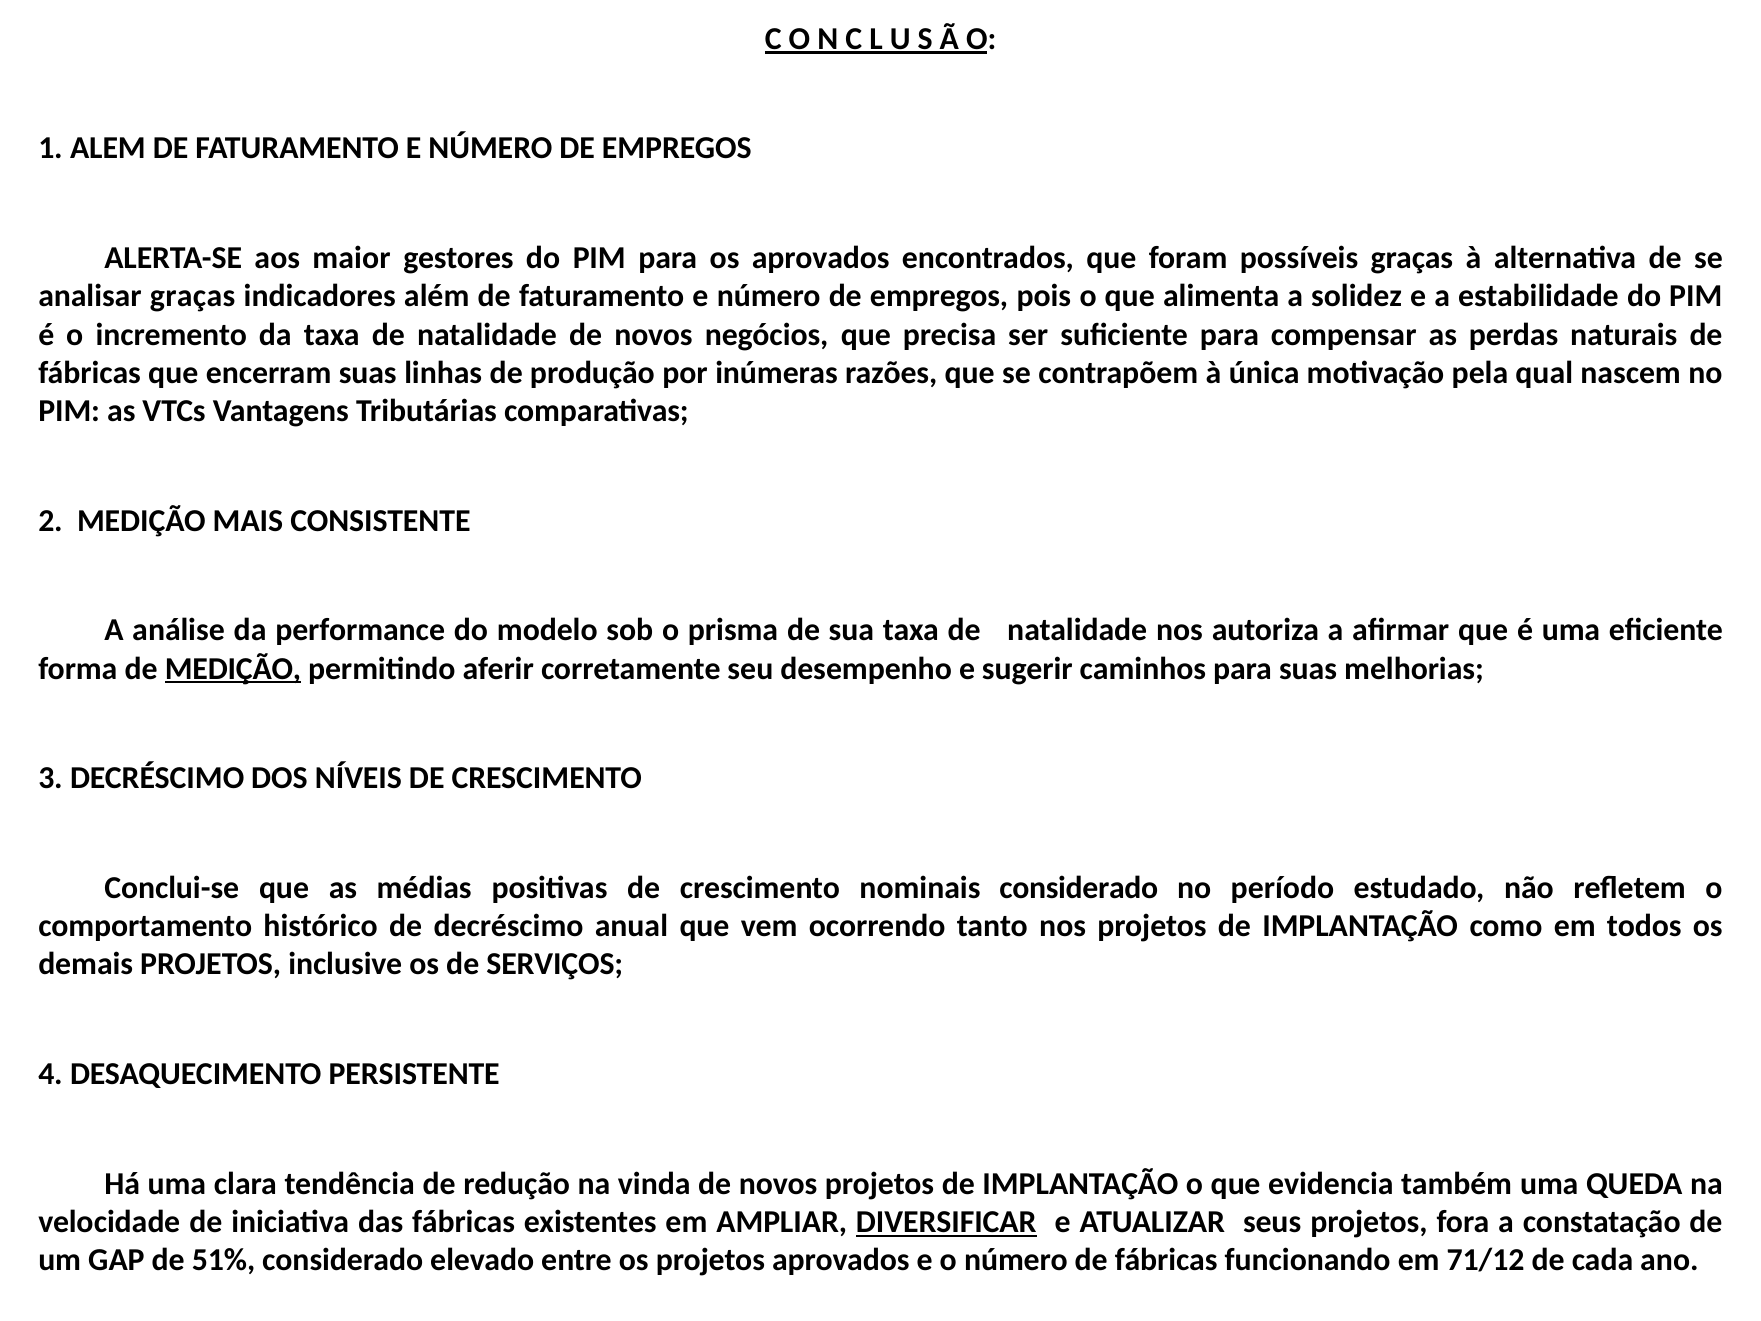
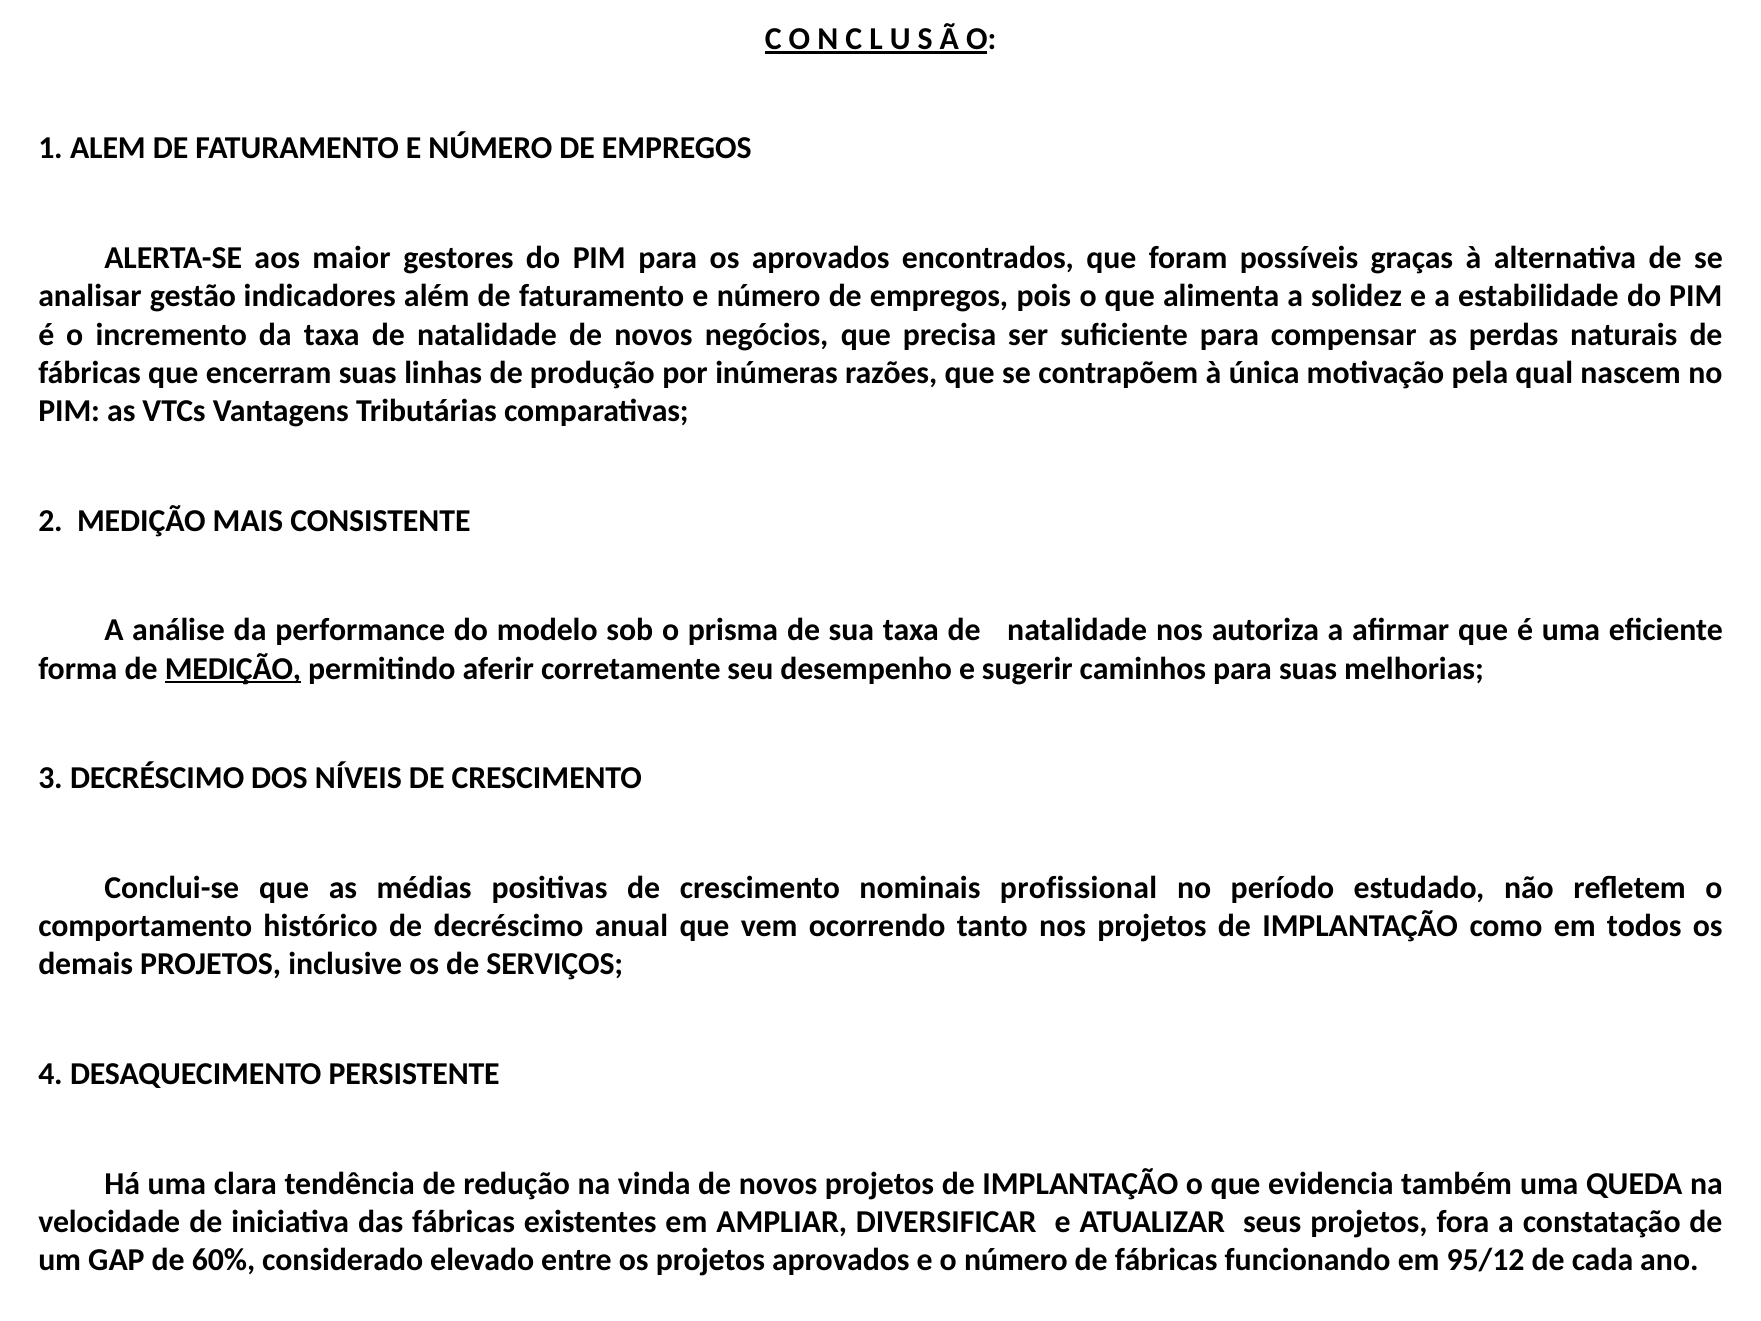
analisar graças: graças -> gestão
nominais considerado: considerado -> profissional
DIVERSIFICAR underline: present -> none
51%: 51% -> 60%
71/12: 71/12 -> 95/12
